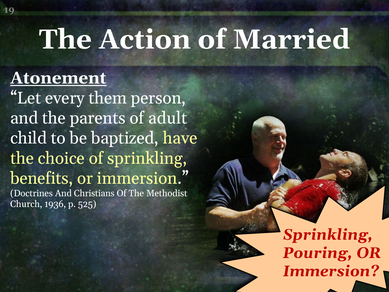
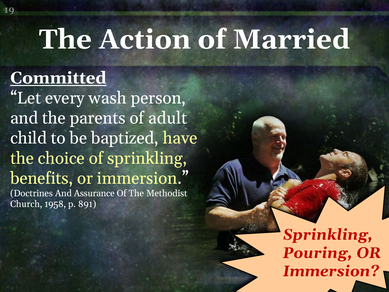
Atonement: Atonement -> Committed
them: them -> wash
Christians: Christians -> Assurance
1936: 1936 -> 1958
525: 525 -> 891
